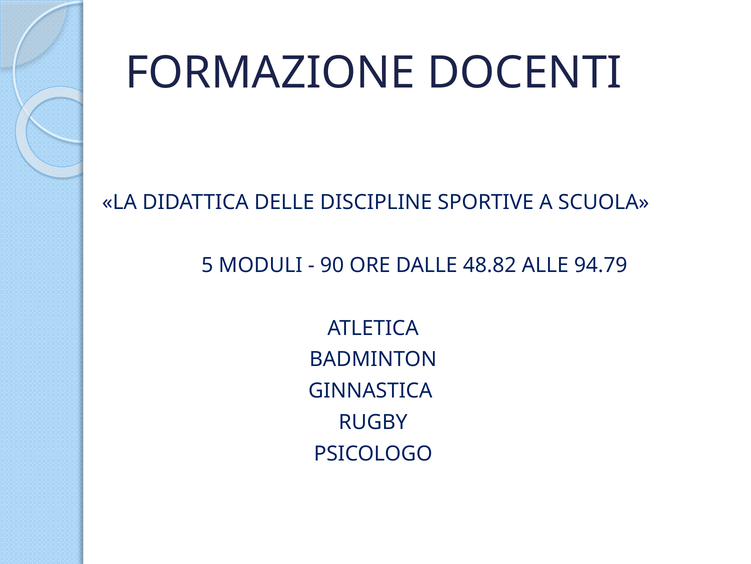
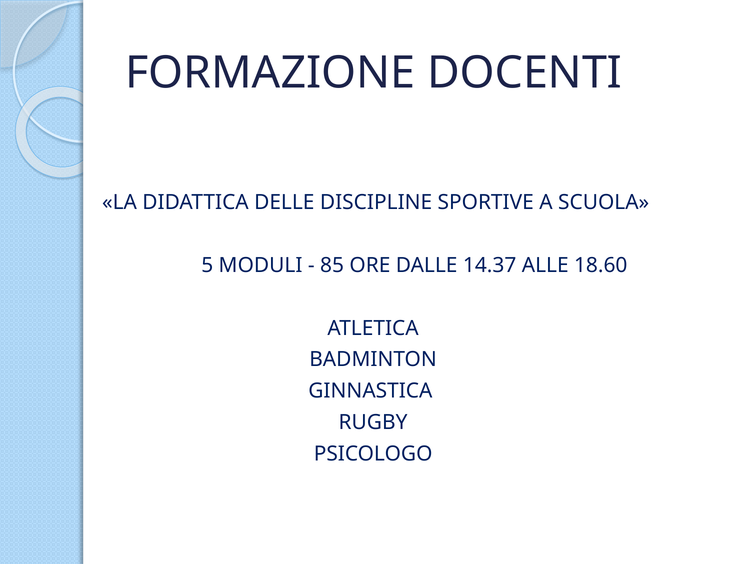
90: 90 -> 85
48.82: 48.82 -> 14.37
94.79: 94.79 -> 18.60
